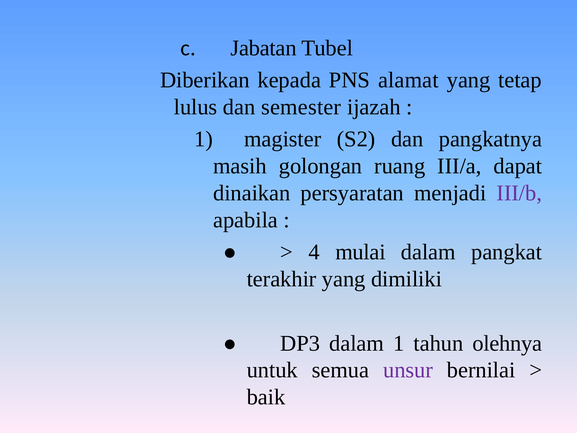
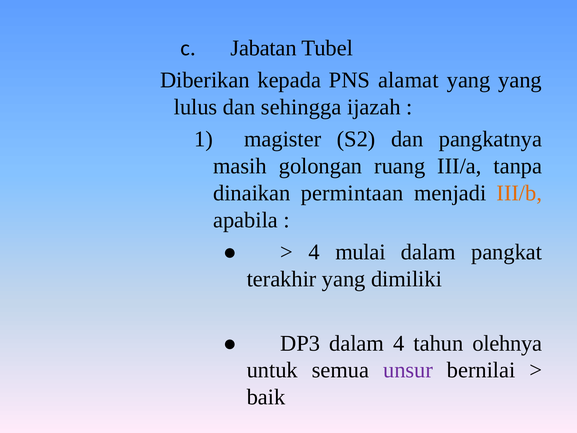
yang tetap: tetap -> yang
semester: semester -> sehingga
dapat: dapat -> tanpa
persyaratan: persyaratan -> permintaan
III/b colour: purple -> orange
dalam 1: 1 -> 4
